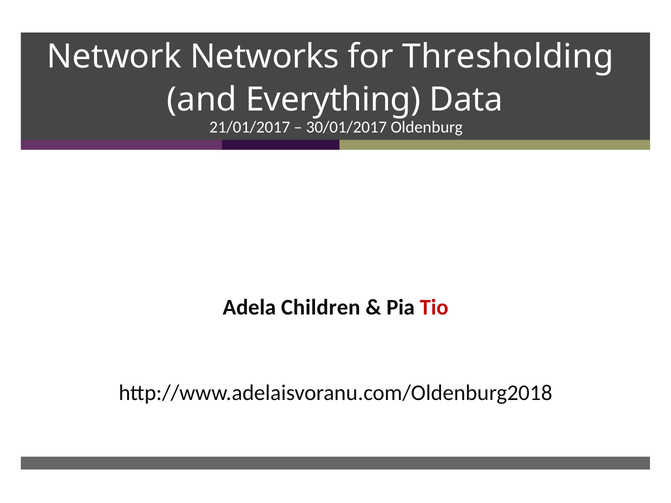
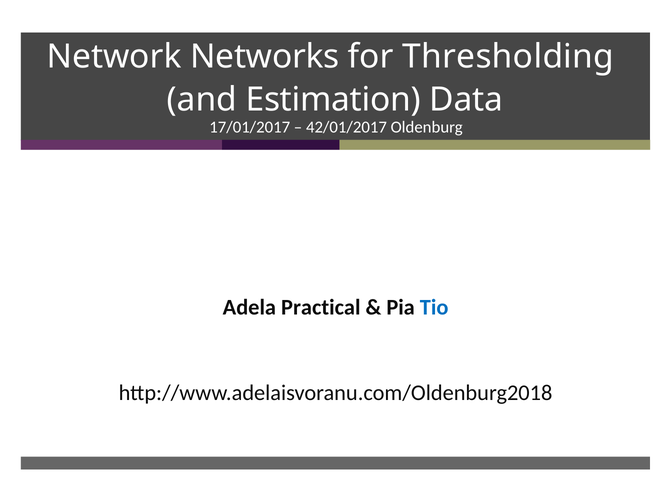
Everything: Everything -> Estimation
21/01/2017: 21/01/2017 -> 17/01/2017
30/01/2017: 30/01/2017 -> 42/01/2017
Children: Children -> Practical
Tio colour: red -> blue
